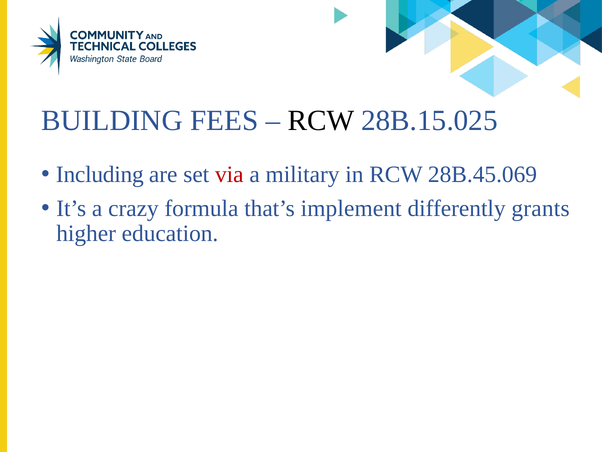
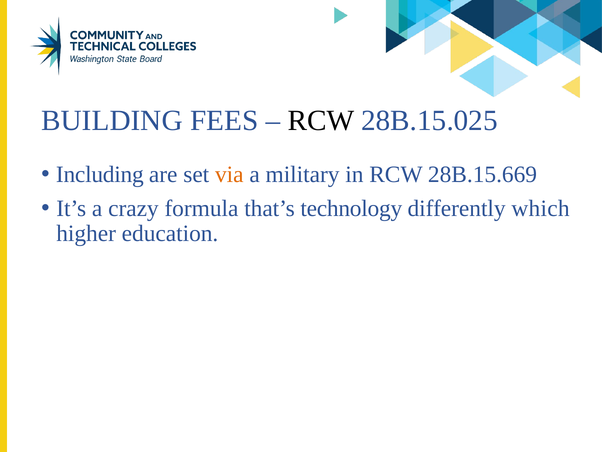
via colour: red -> orange
28B.45.069: 28B.45.069 -> 28B.15.669
implement: implement -> technology
grants: grants -> which
